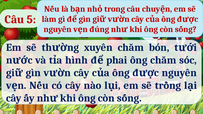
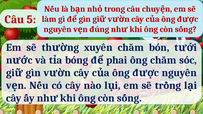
hình: hình -> bóng
